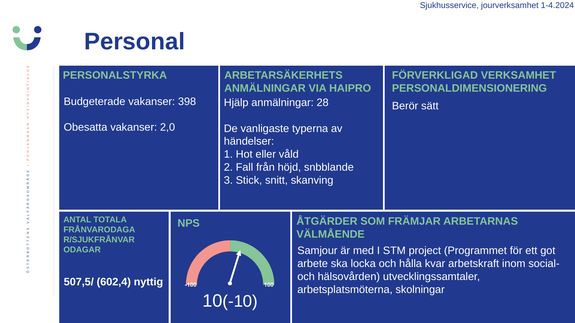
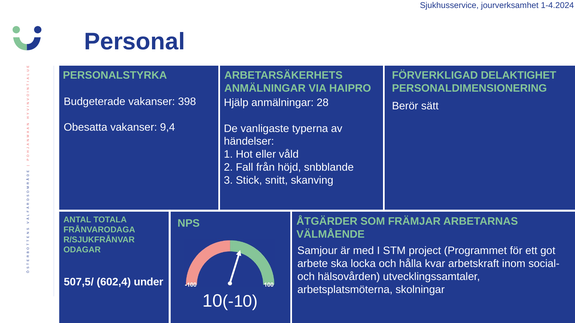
VERKSAMHET: VERKSAMHET -> DELAKTIGHET
2,0: 2,0 -> 9,4
nyttig: nyttig -> under
